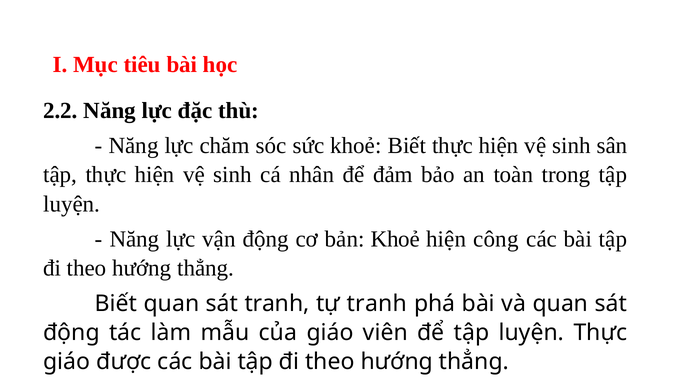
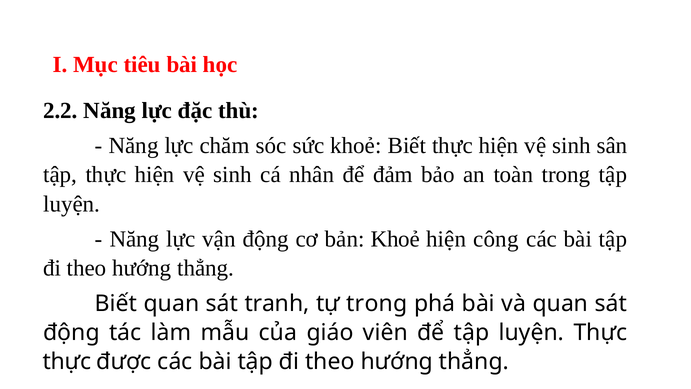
tự tranh: tranh -> trong
giáo at (67, 361): giáo -> thực
